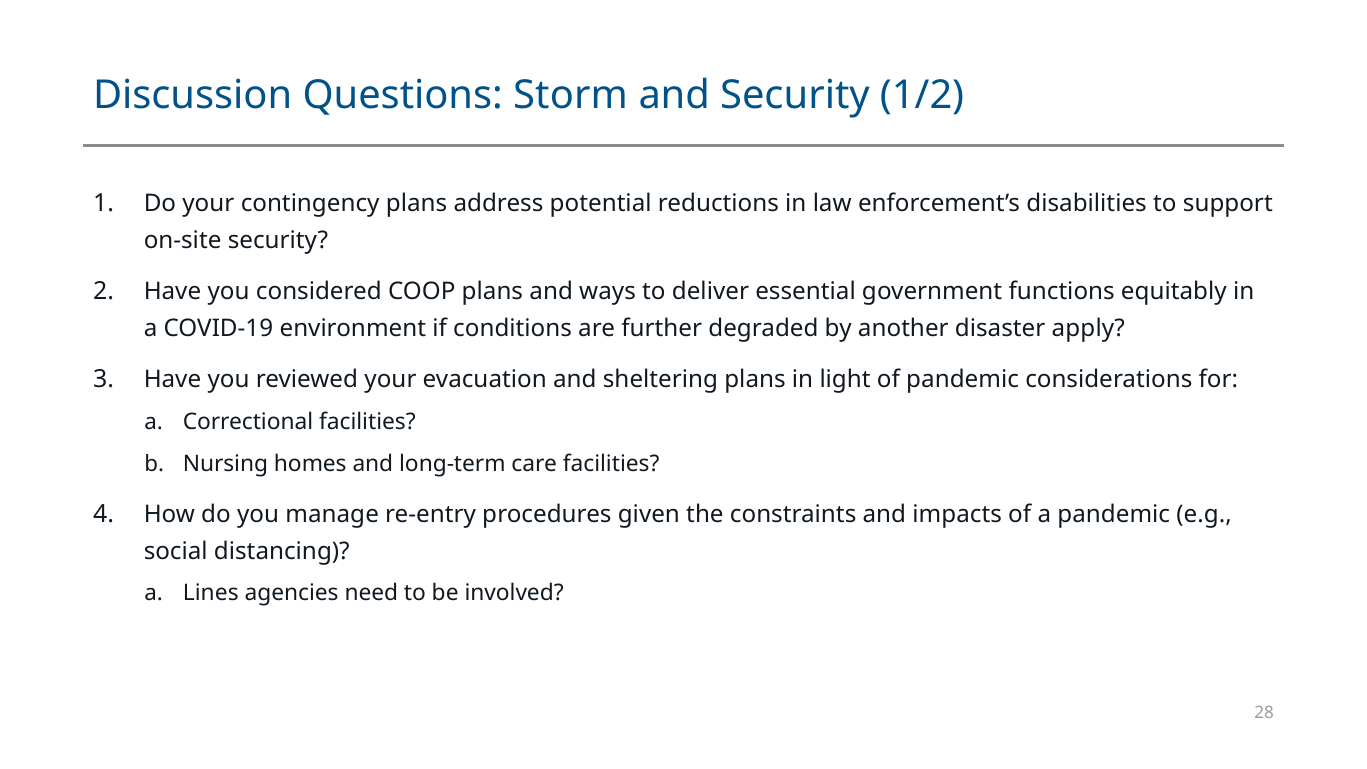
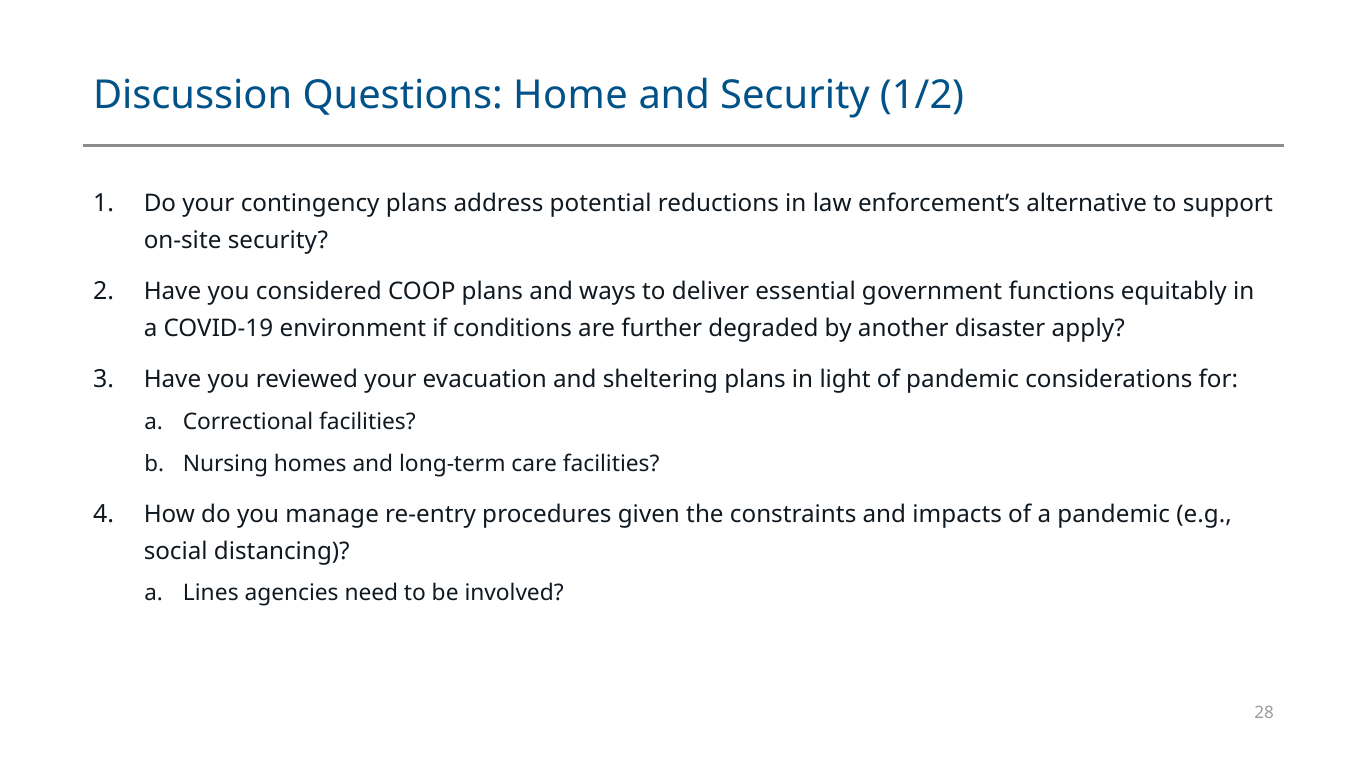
Storm: Storm -> Home
disabilities: disabilities -> alternative
